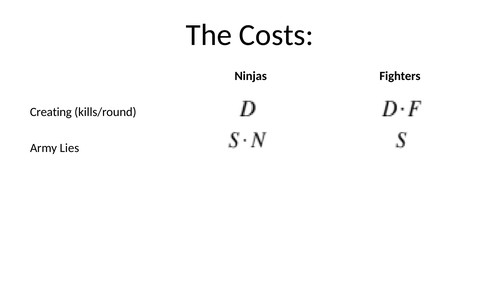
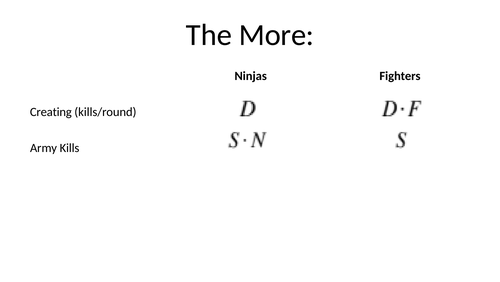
Costs: Costs -> More
Lies: Lies -> Kills
